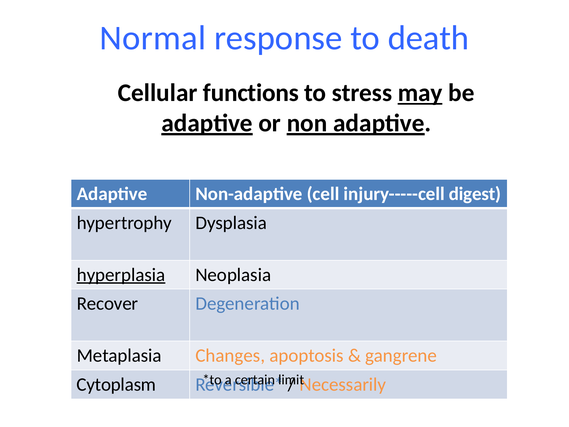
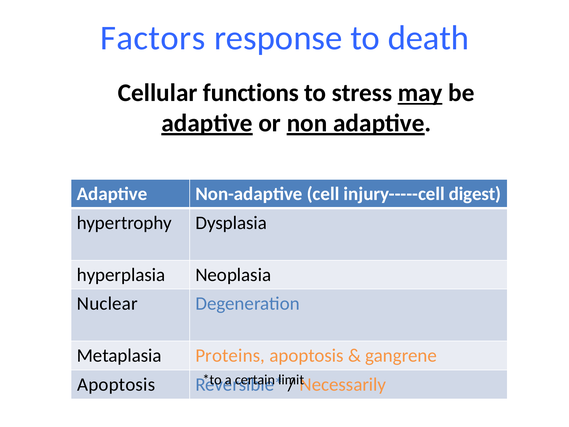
Normal: Normal -> Factors
hyperplasia underline: present -> none
Recover: Recover -> Nuclear
Changes: Changes -> Proteins
Cytoplasm at (116, 384): Cytoplasm -> Apoptosis
